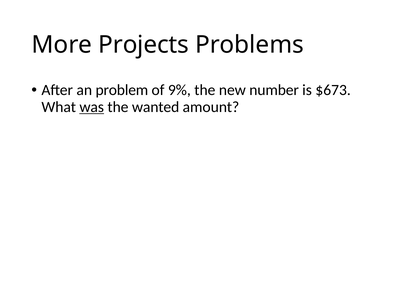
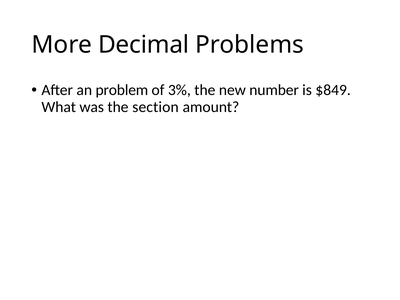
Projects: Projects -> Decimal
9%: 9% -> 3%
$673: $673 -> $849
was underline: present -> none
wanted: wanted -> section
